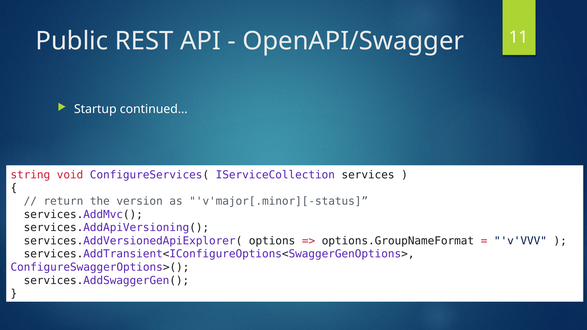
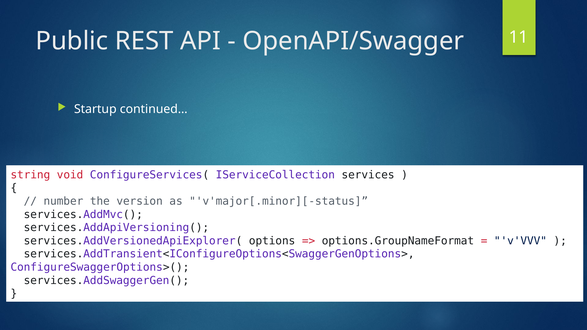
return: return -> number
